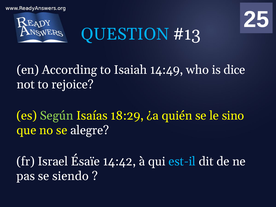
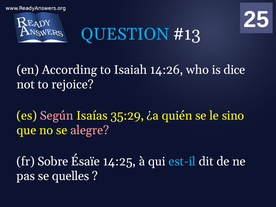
14:49: 14:49 -> 14:26
Según colour: light green -> pink
18:29: 18:29 -> 35:29
alegre colour: white -> pink
Israel: Israel -> Sobre
14:42: 14:42 -> 14:25
siendo: siendo -> quelles
